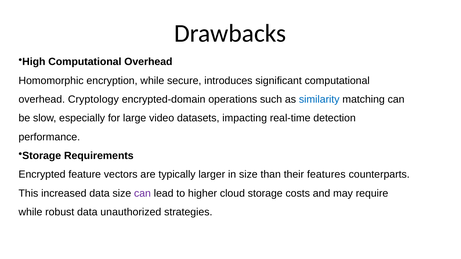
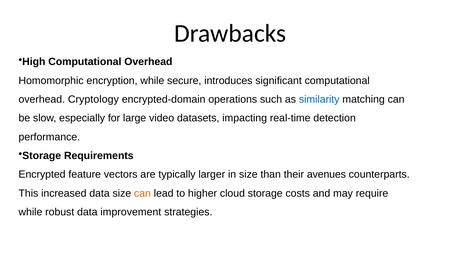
features: features -> avenues
can at (142, 194) colour: purple -> orange
unauthorized: unauthorized -> improvement
